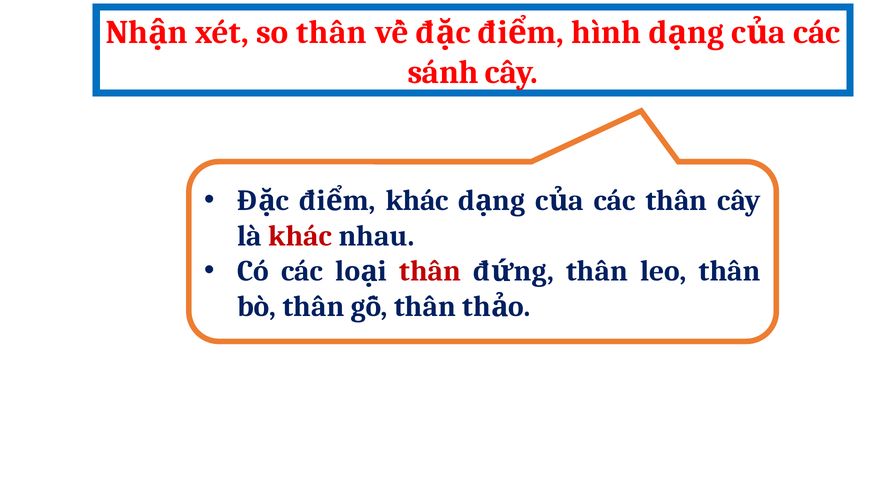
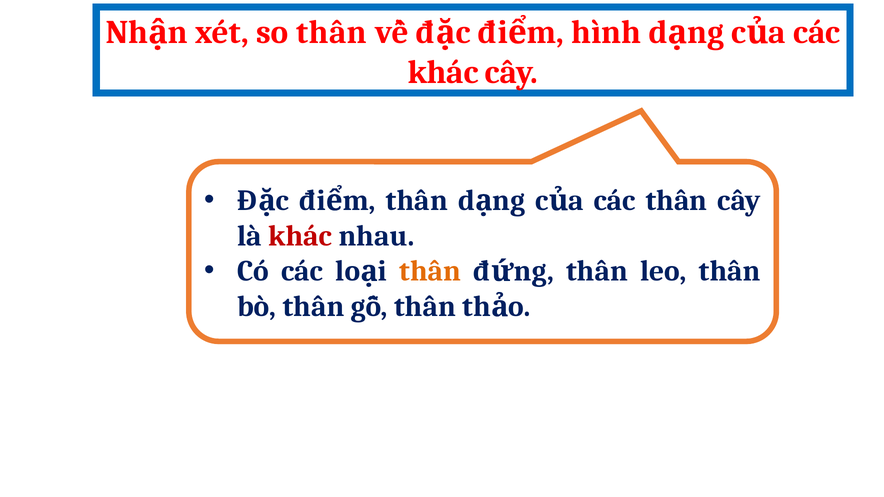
sánh at (443, 72): sánh -> khác
khác at (417, 201): khác -> thân
thân at (430, 271) colour: red -> orange
